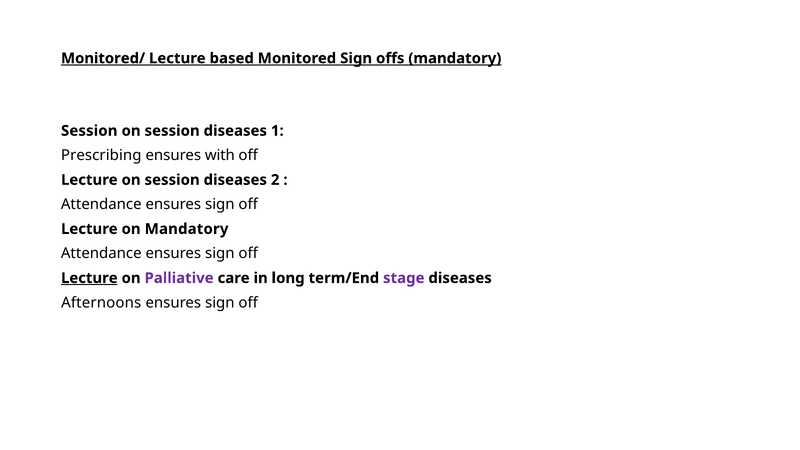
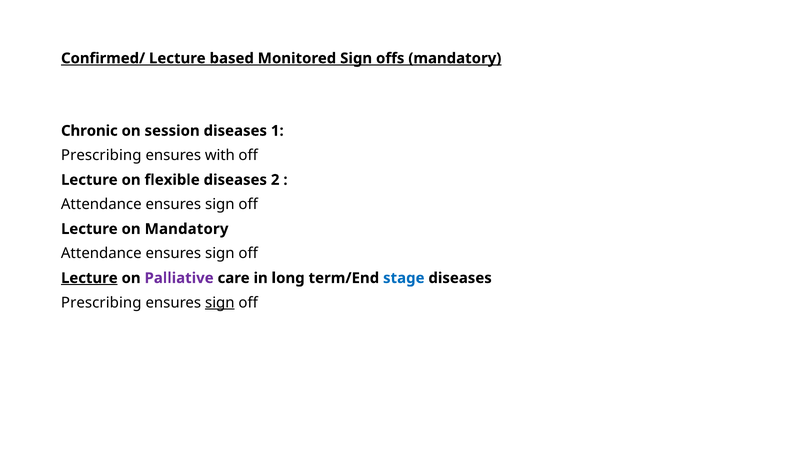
Monitored/: Monitored/ -> Confirmed/
Session at (89, 131): Session -> Chronic
Lecture on session: session -> flexible
stage colour: purple -> blue
Afternoons at (101, 303): Afternoons -> Prescribing
sign at (220, 303) underline: none -> present
